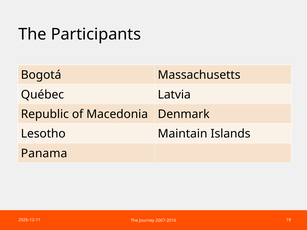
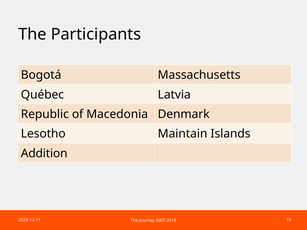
Panama: Panama -> Addition
